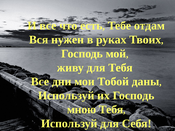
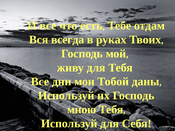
нужен: нужен -> всегда
